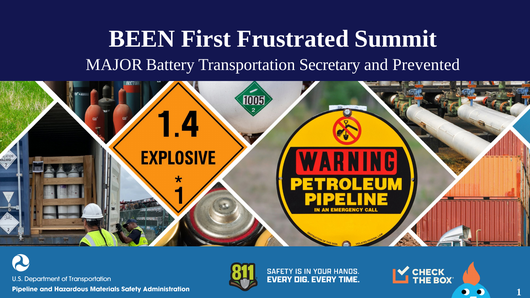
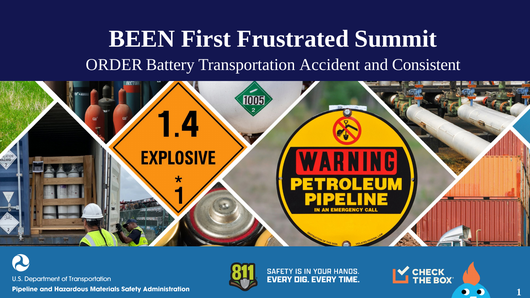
MAJOR: MAJOR -> ORDER
Secretary: Secretary -> Accident
Prevented: Prevented -> Consistent
